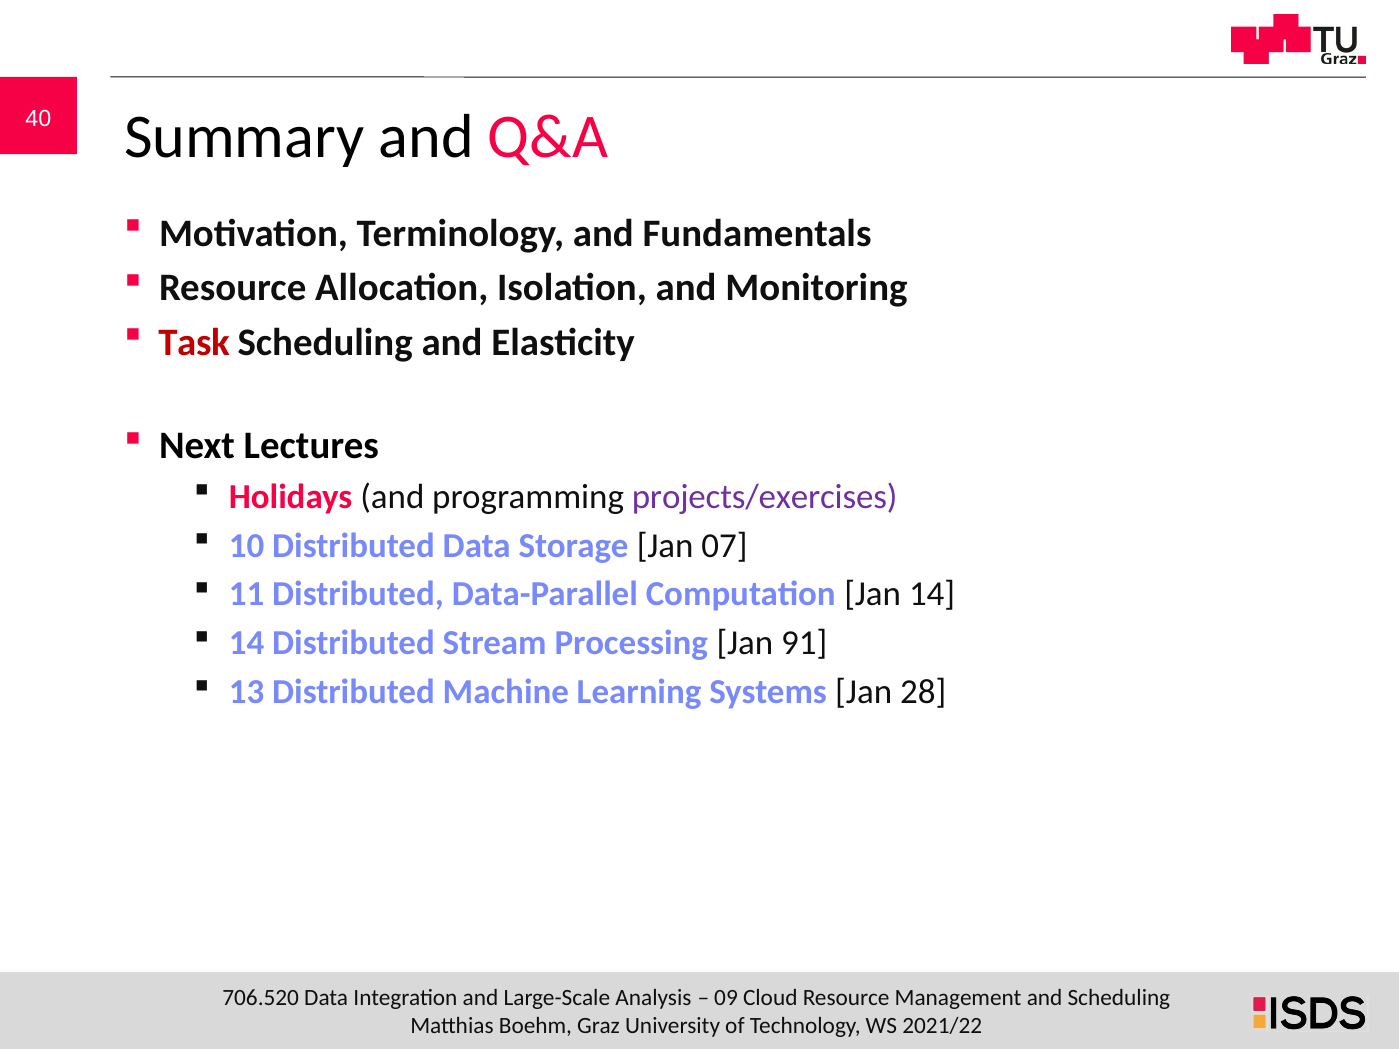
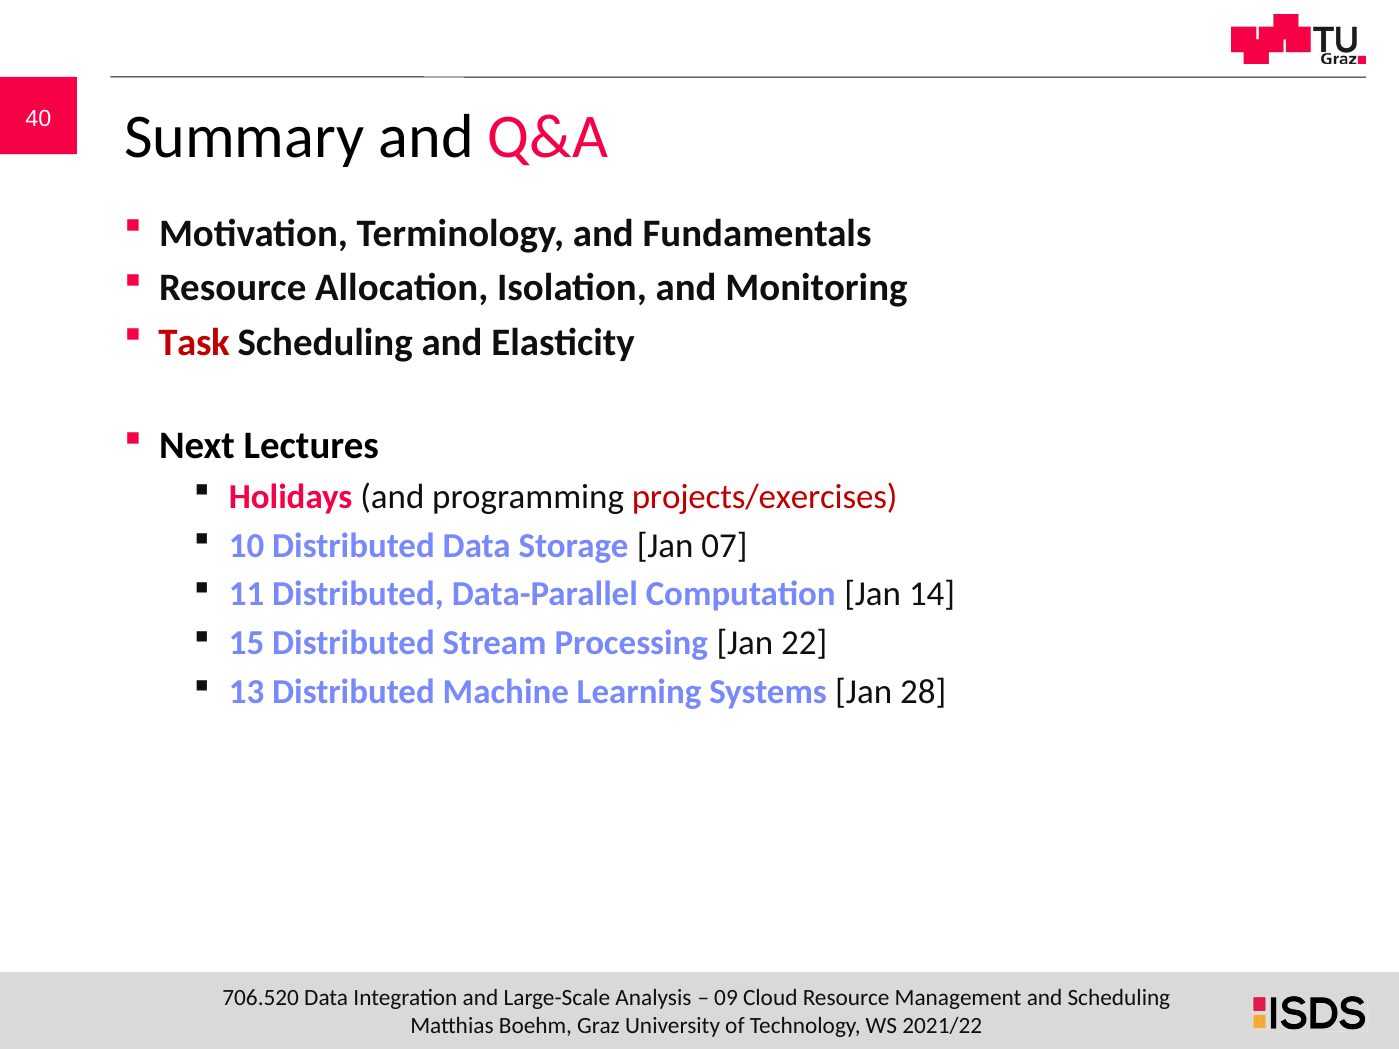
projects/exercises colour: purple -> red
14 at (247, 644): 14 -> 15
91: 91 -> 22
